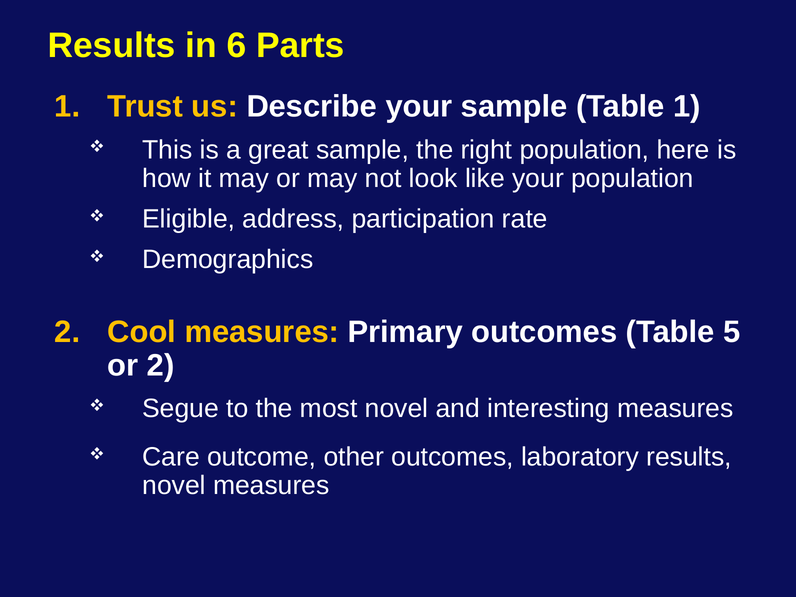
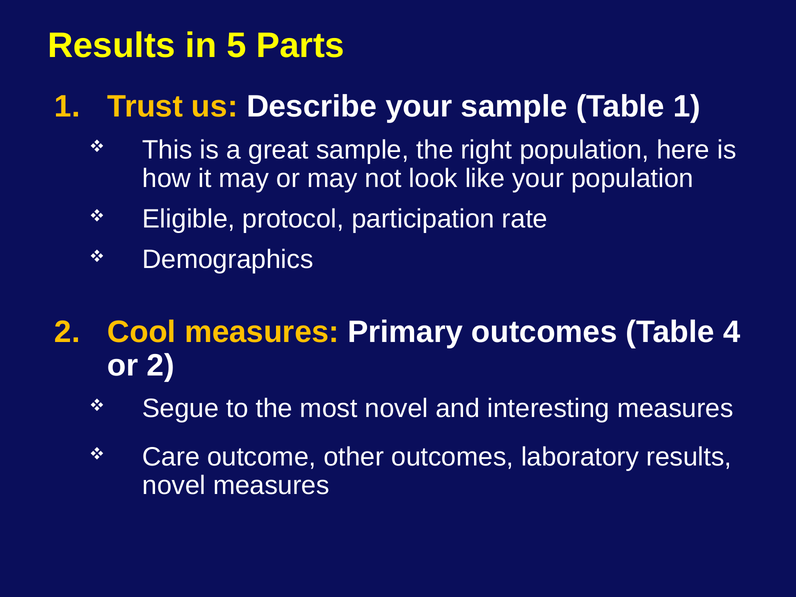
6: 6 -> 5
address: address -> protocol
5: 5 -> 4
